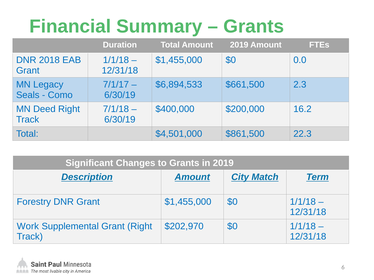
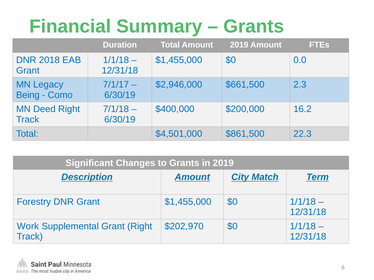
$6,894,533: $6,894,533 -> $2,946,000
Seals: Seals -> Being
